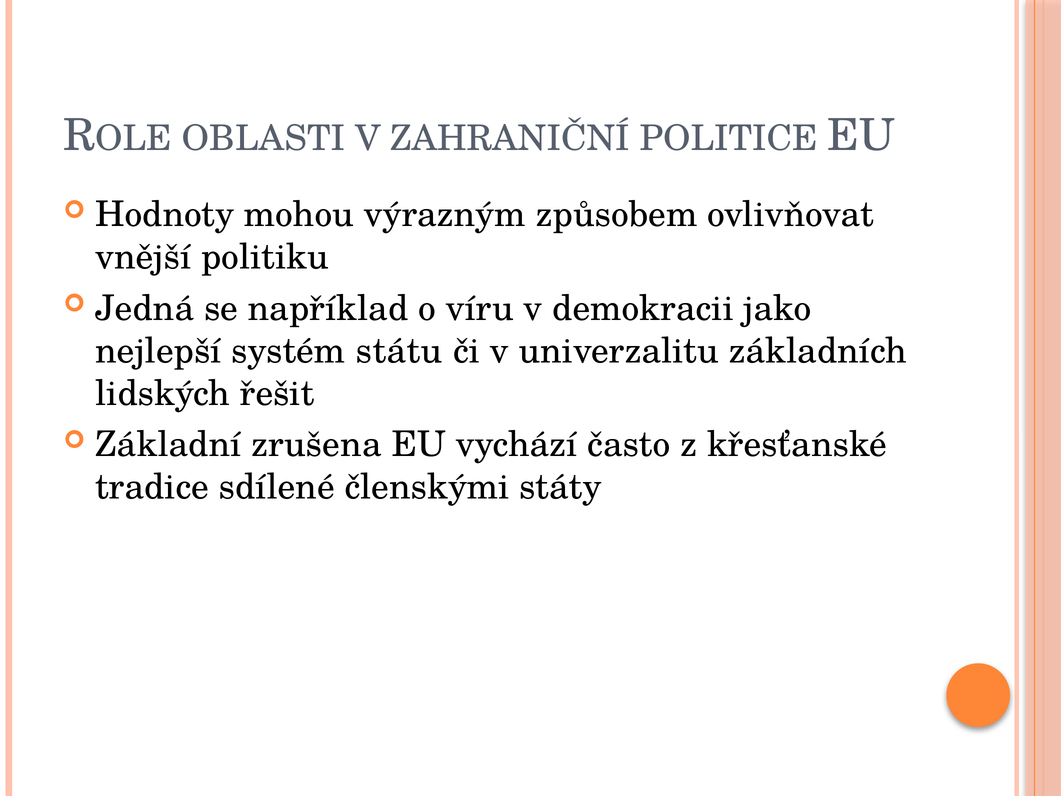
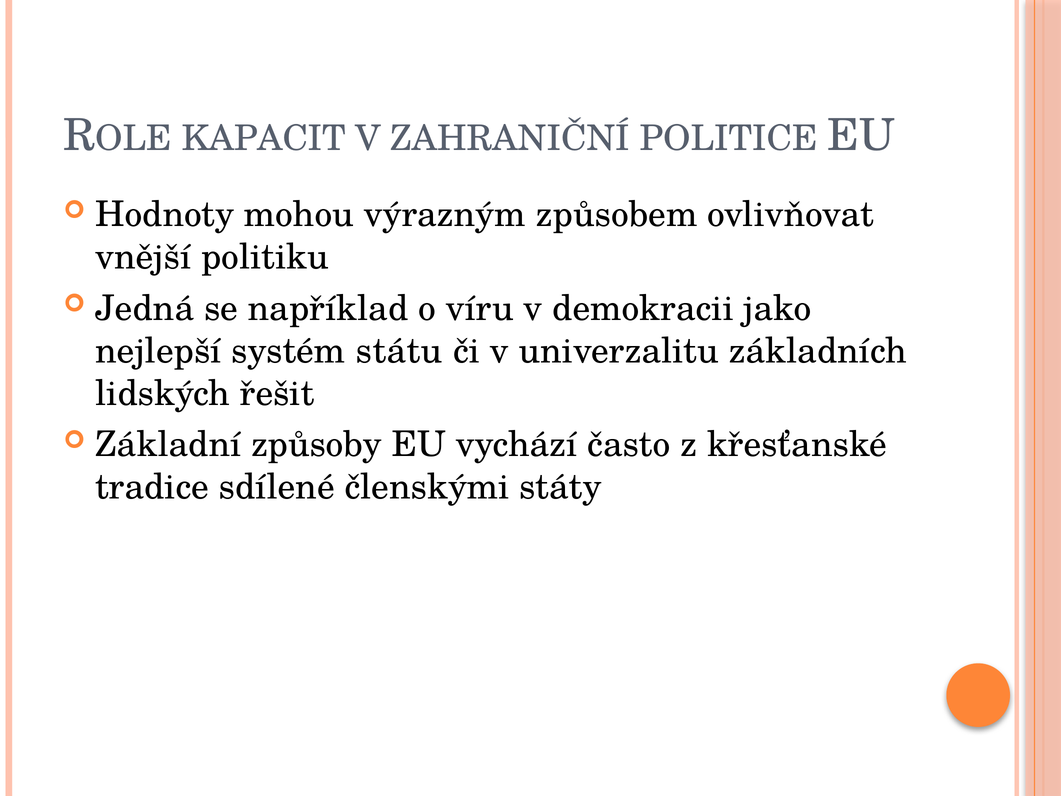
OBLASTI: OBLASTI -> KAPACIT
zrušena: zrušena -> způsoby
